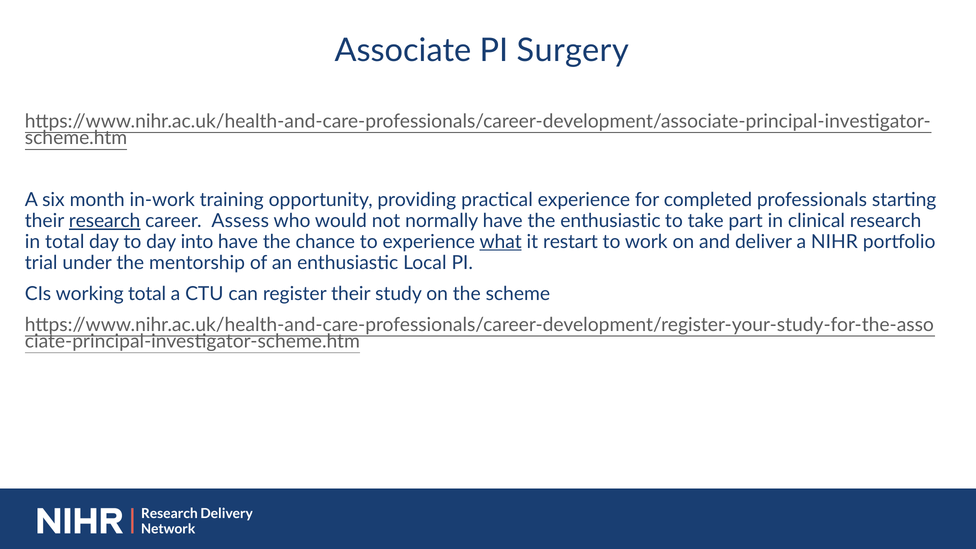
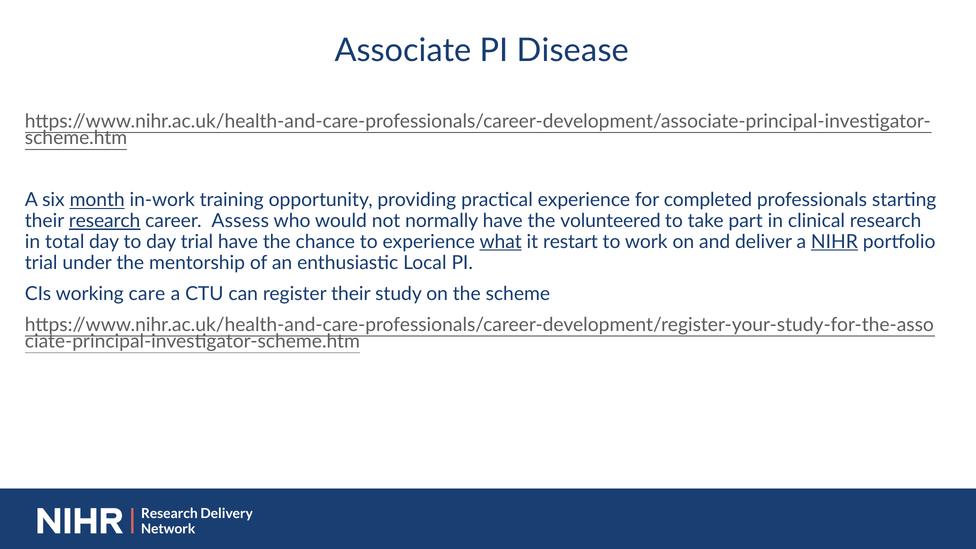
Surgery: Surgery -> Disease
month underline: none -> present
the enthusiastic: enthusiastic -> volunteered
day into: into -> trial
NIHR underline: none -> present
working total: total -> care
